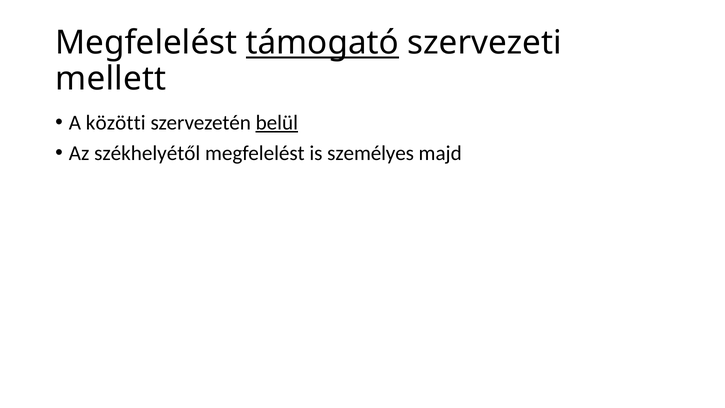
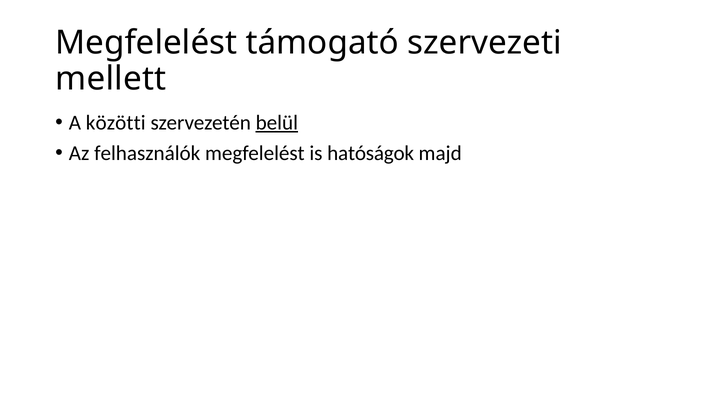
támogató underline: present -> none
székhelyétől: székhelyétől -> felhasználók
személyes: személyes -> hatóságok
